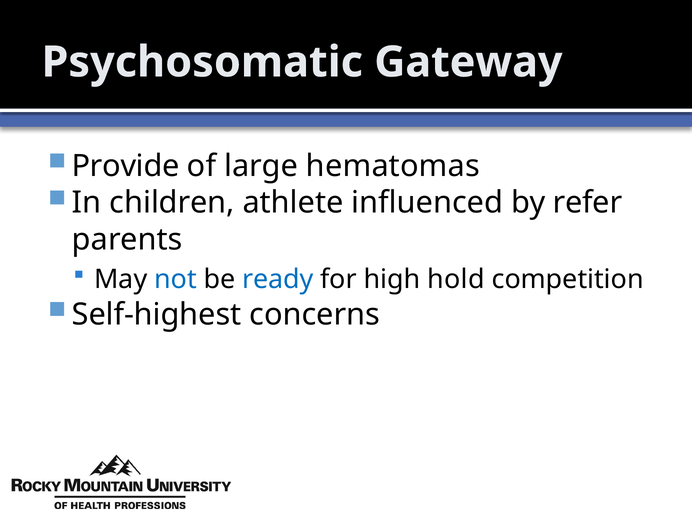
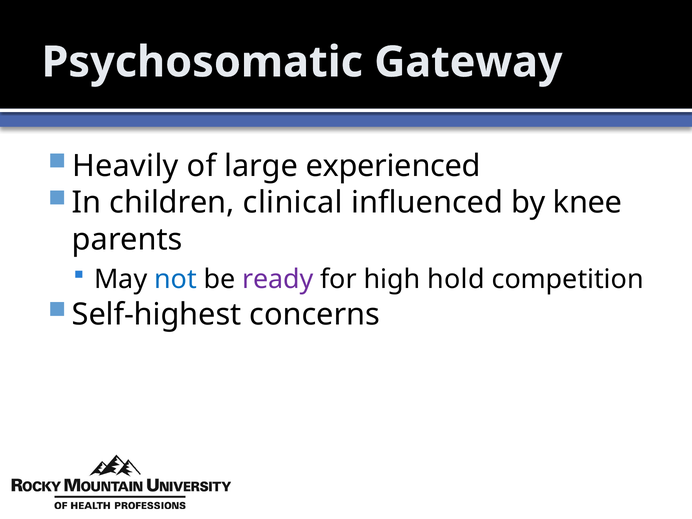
Provide: Provide -> Heavily
hematomas: hematomas -> experienced
athlete: athlete -> clinical
refer: refer -> knee
ready colour: blue -> purple
